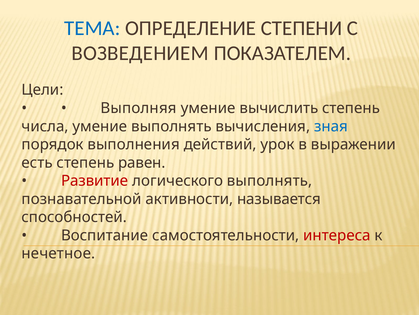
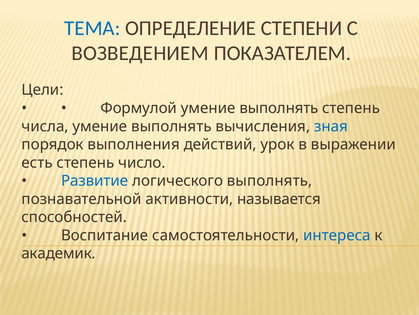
Выполняя: Выполняя -> Формулой
вычислить at (279, 108): вычислить -> выполнять
равен: равен -> число
Развитие colour: red -> blue
интереса colour: red -> blue
нечетное: нечетное -> академик
